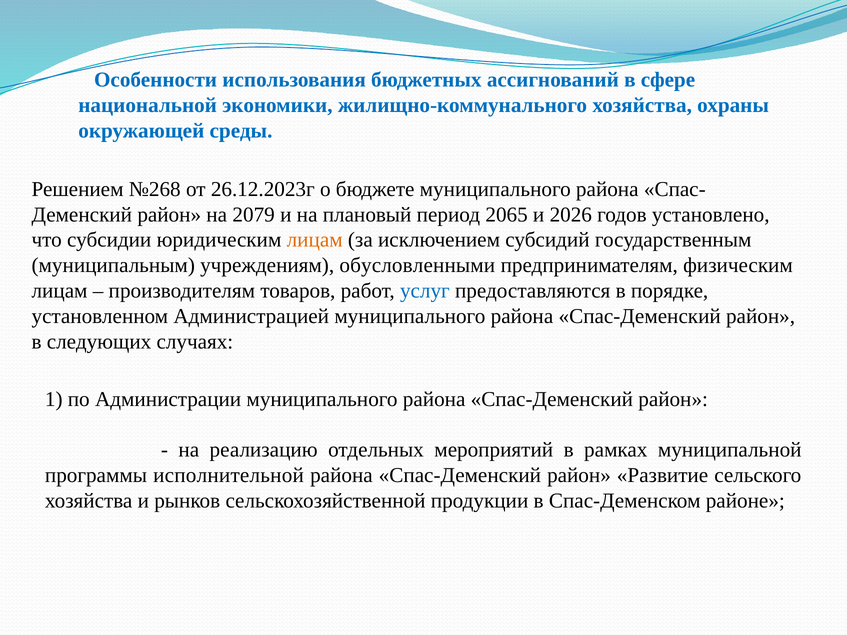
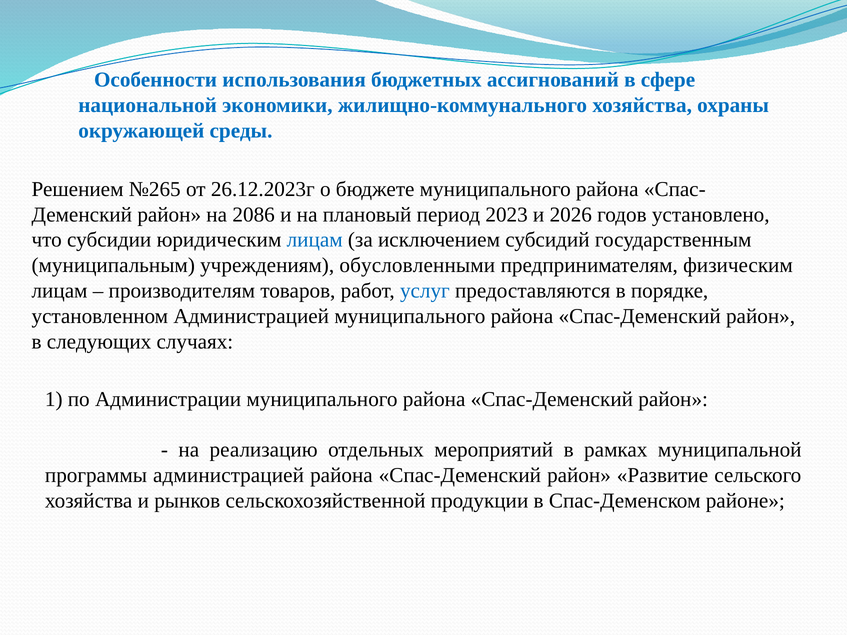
№268: №268 -> №265
2079: 2079 -> 2086
2065: 2065 -> 2023
лицам at (315, 240) colour: orange -> blue
программы исполнительной: исполнительной -> администрацией
